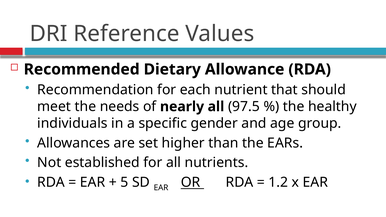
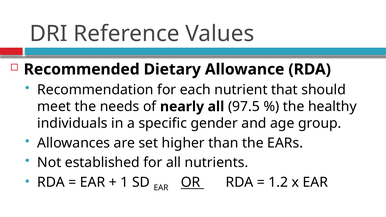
5: 5 -> 1
